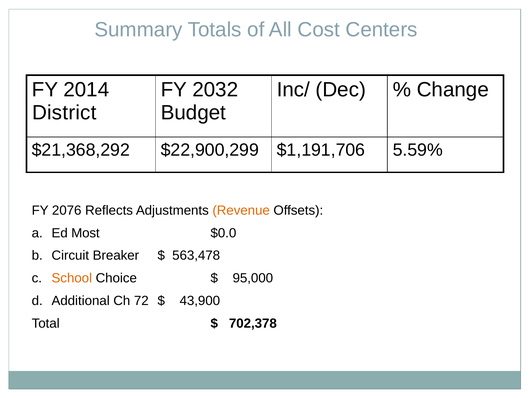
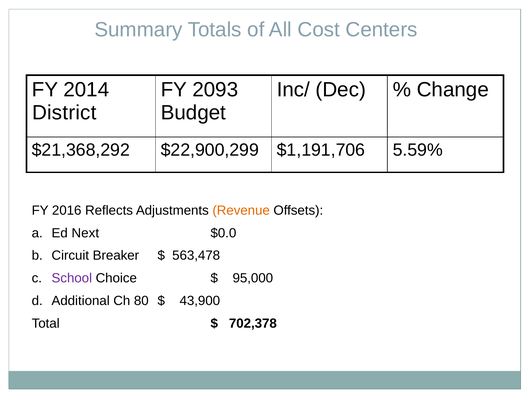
2032: 2032 -> 2093
2076: 2076 -> 2016
Most: Most -> Next
School colour: orange -> purple
72: 72 -> 80
